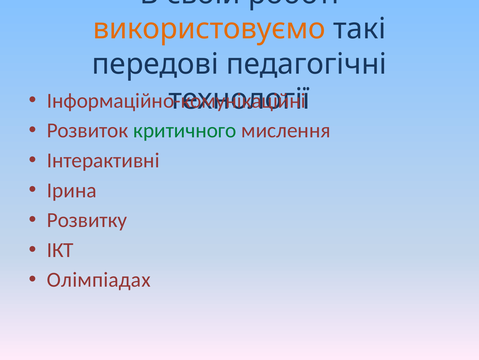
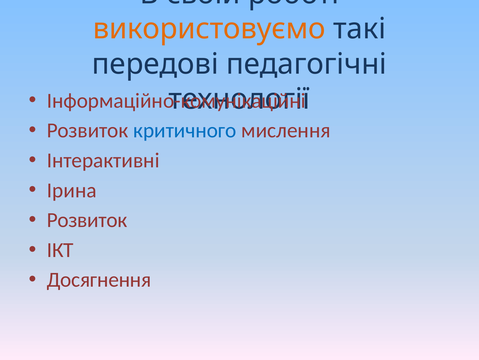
критичного colour: green -> blue
Розвитку at (87, 220): Розвитку -> Розвиток
Олімпіадах: Олімпіадах -> Досягнення
